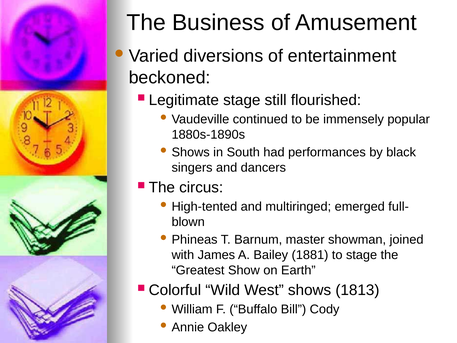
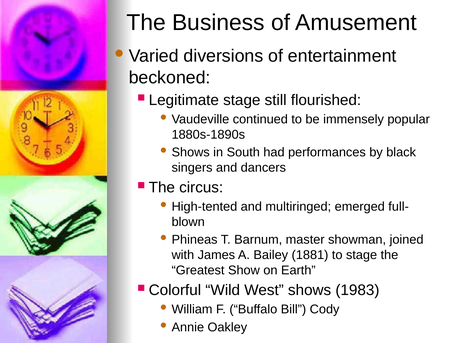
1813: 1813 -> 1983
